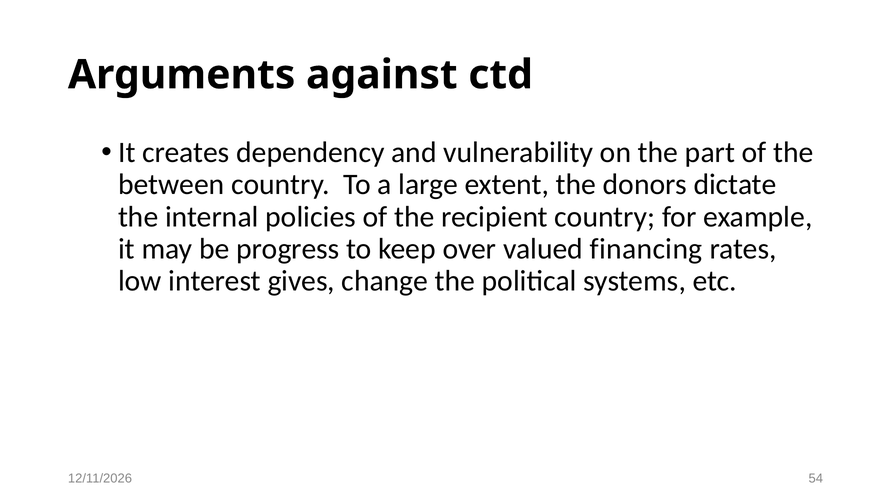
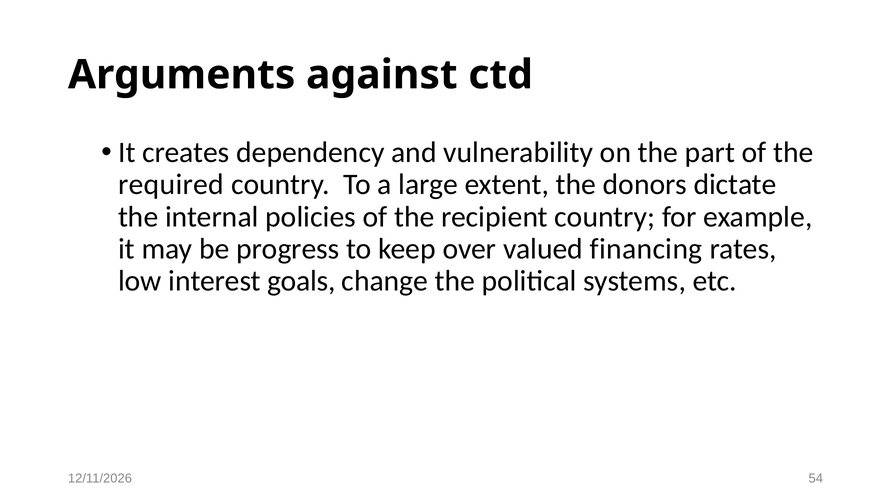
between: between -> required
gives: gives -> goals
